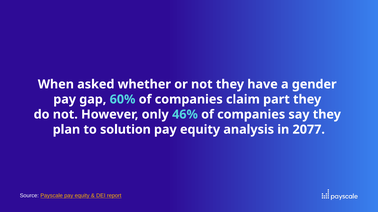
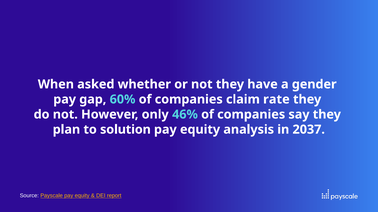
part: part -> rate
2077: 2077 -> 2037
